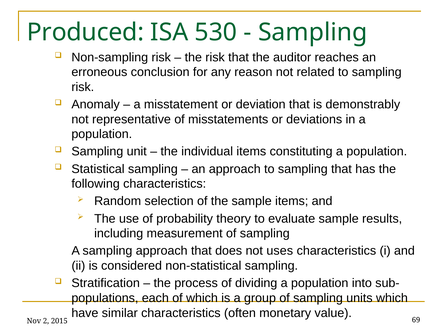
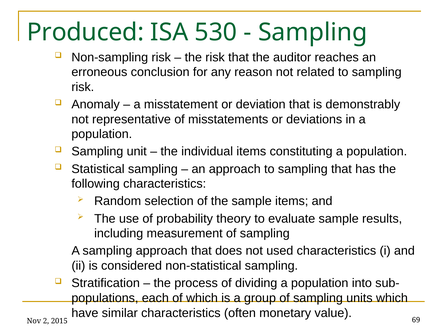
uses: uses -> used
